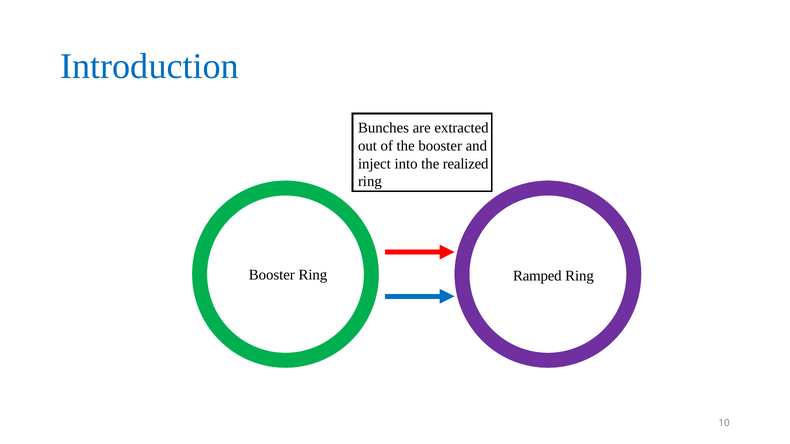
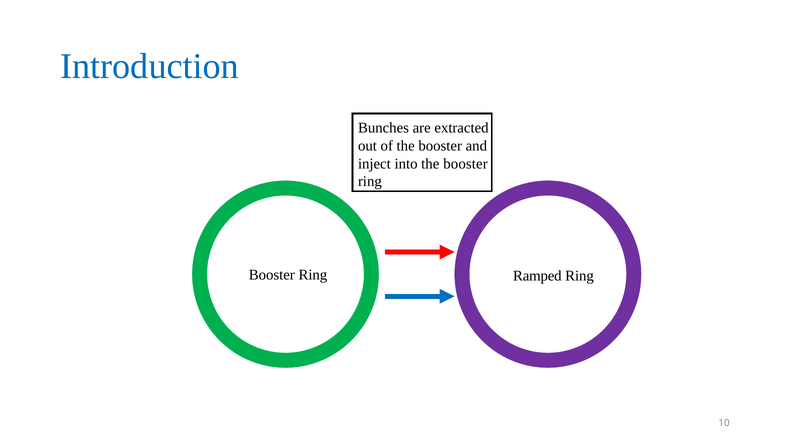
into the realized: realized -> booster
